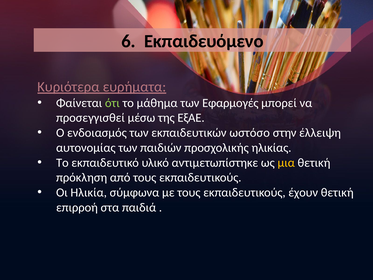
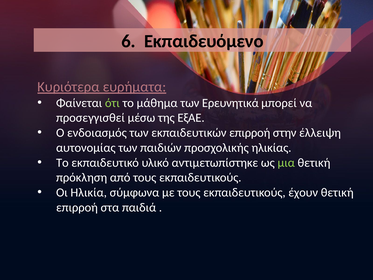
Εφαρμογές: Εφαρμογές -> Ερευνητικά
εκπαιδευτικών ωστόσο: ωστόσο -> επιρροή
μια colour: yellow -> light green
